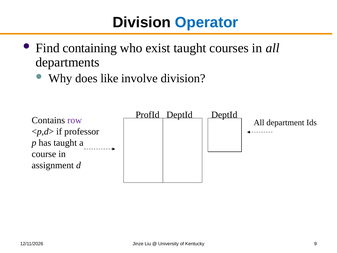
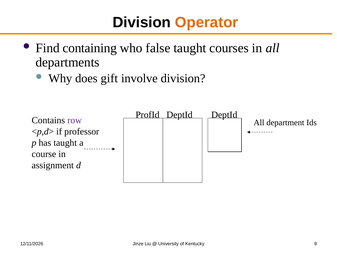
Operator colour: blue -> orange
exist: exist -> false
like: like -> gift
